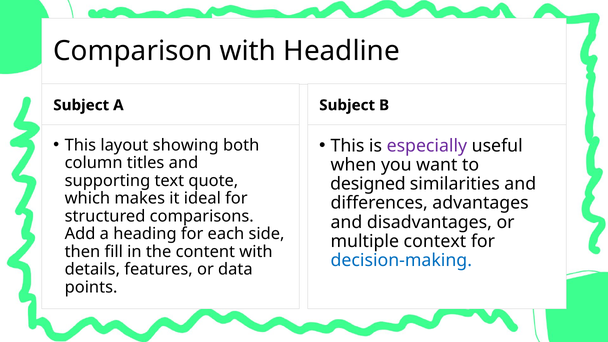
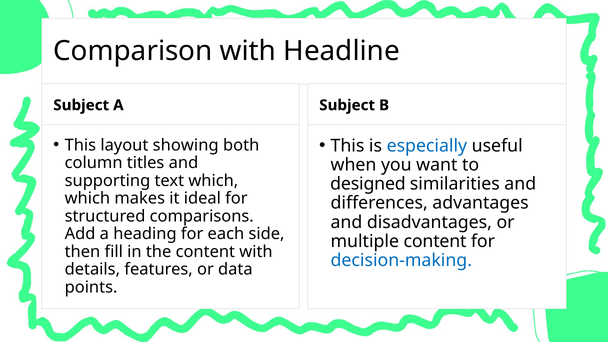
especially colour: purple -> blue
text quote: quote -> which
multiple context: context -> content
